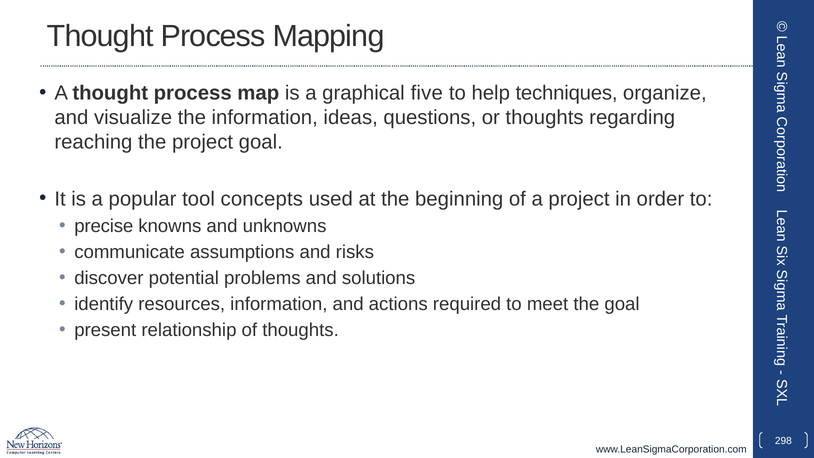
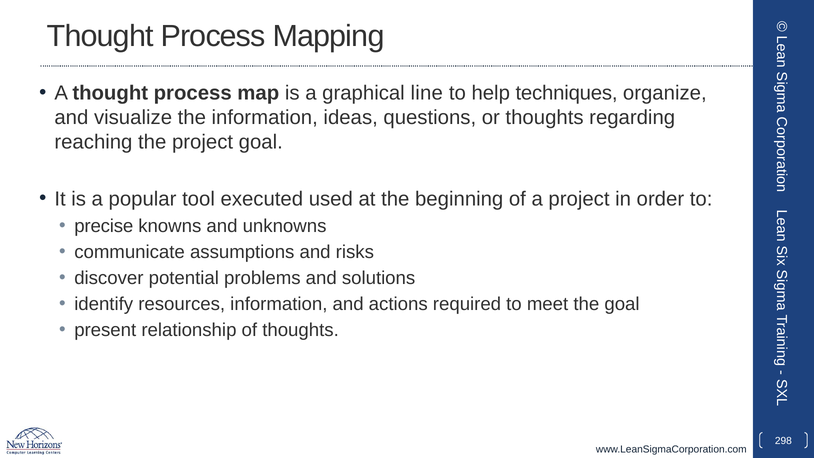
five: five -> line
concepts: concepts -> executed
